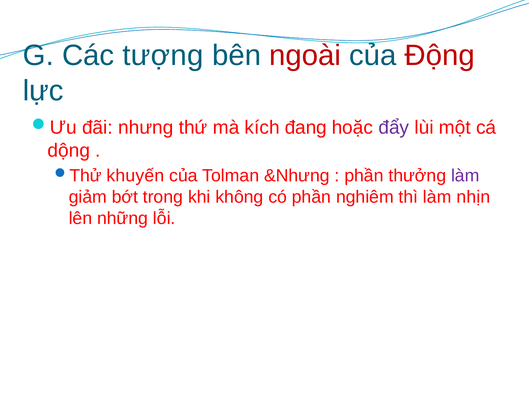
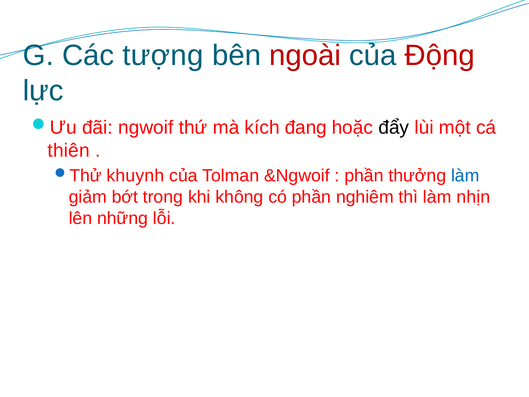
nhưng: nhưng -> ngwoif
đẩy colour: purple -> black
dộng: dộng -> thiên
khuyến: khuyến -> khuynh
&Nhưng: &Nhưng -> &Ngwoif
làm at (465, 176) colour: purple -> blue
